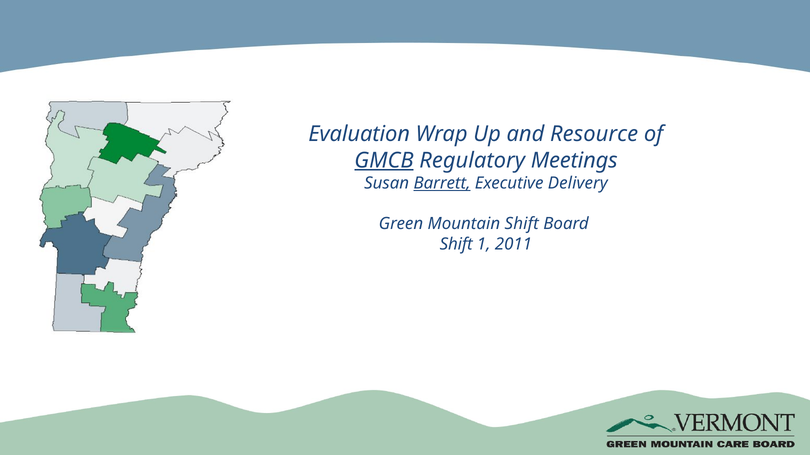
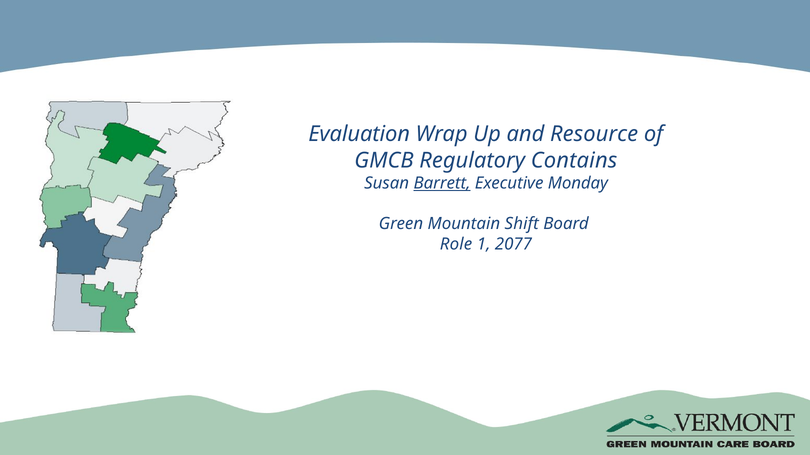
GMCB underline: present -> none
Meetings: Meetings -> Contains
Delivery: Delivery -> Monday
Shift at (456, 244): Shift -> Role
2011: 2011 -> 2077
